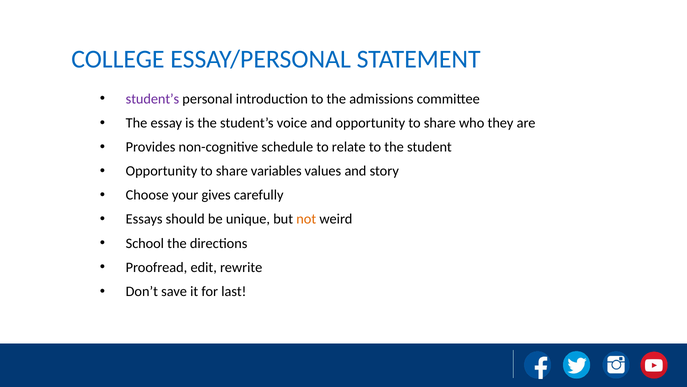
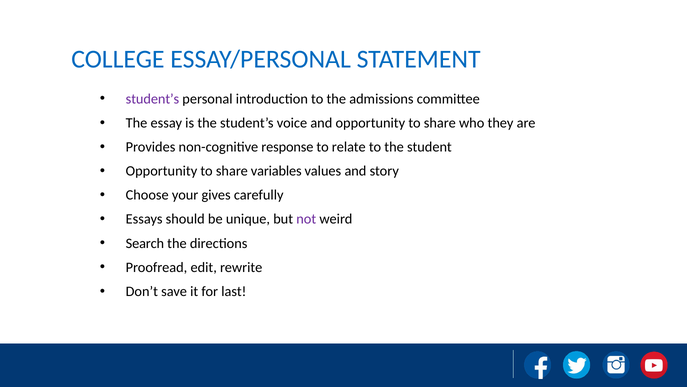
schedule: schedule -> response
not colour: orange -> purple
School: School -> Search
